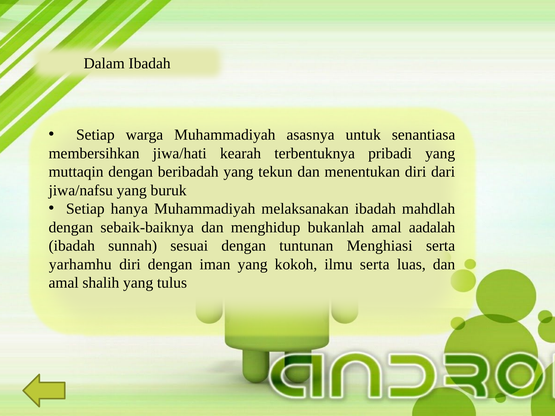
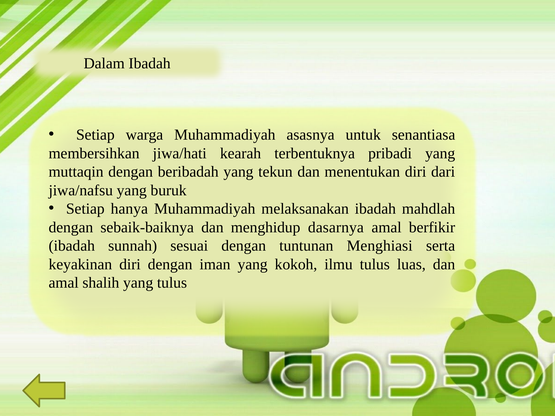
bukanlah: bukanlah -> dasarnya
aadalah: aadalah -> berfikir
yarhamhu: yarhamhu -> keyakinan
ilmu serta: serta -> tulus
